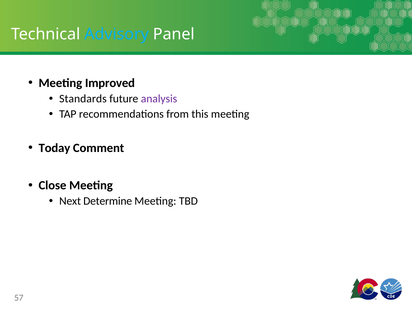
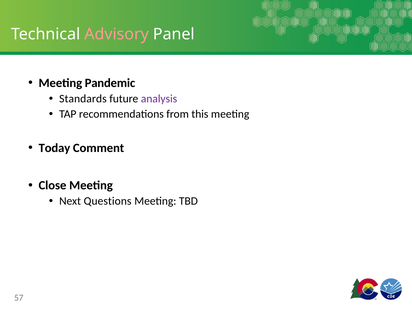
Advisory colour: light blue -> pink
Improved: Improved -> Pandemic
Determine: Determine -> Questions
